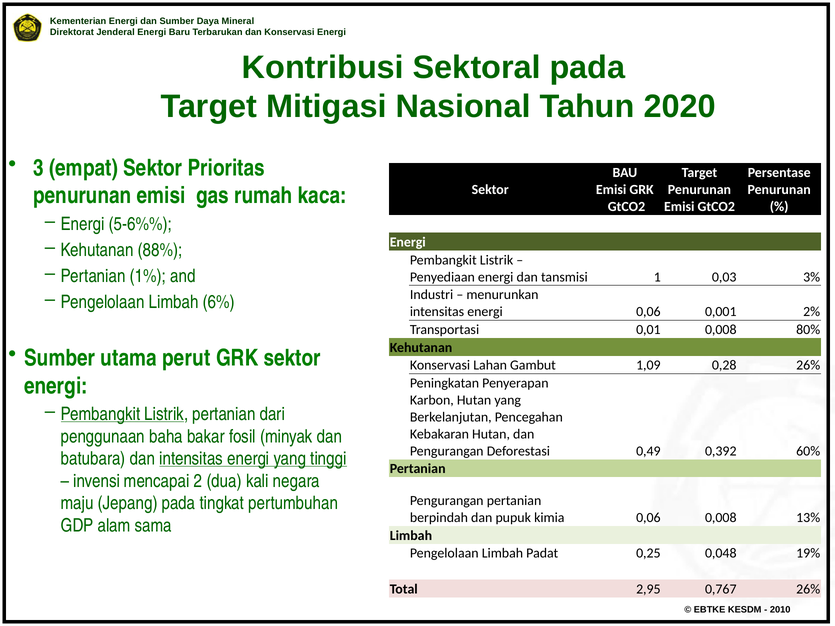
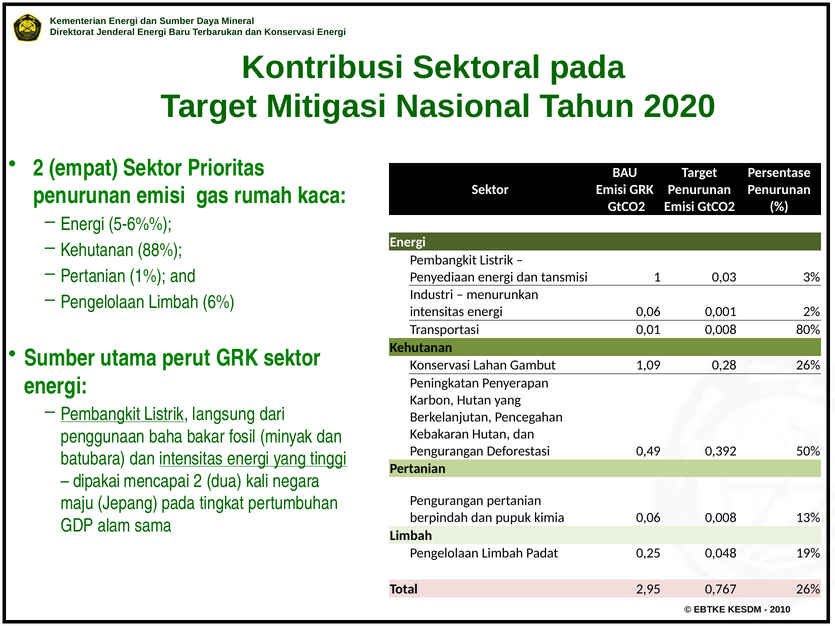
3 at (39, 168): 3 -> 2
Listrik pertanian: pertanian -> langsung
60%: 60% -> 50%
invensi: invensi -> dipakai
